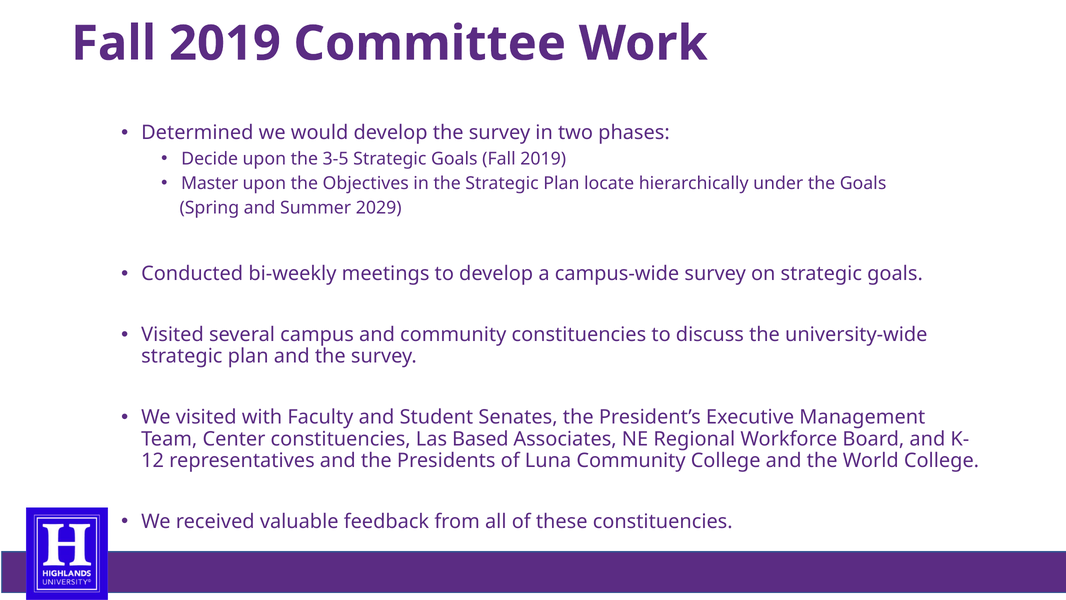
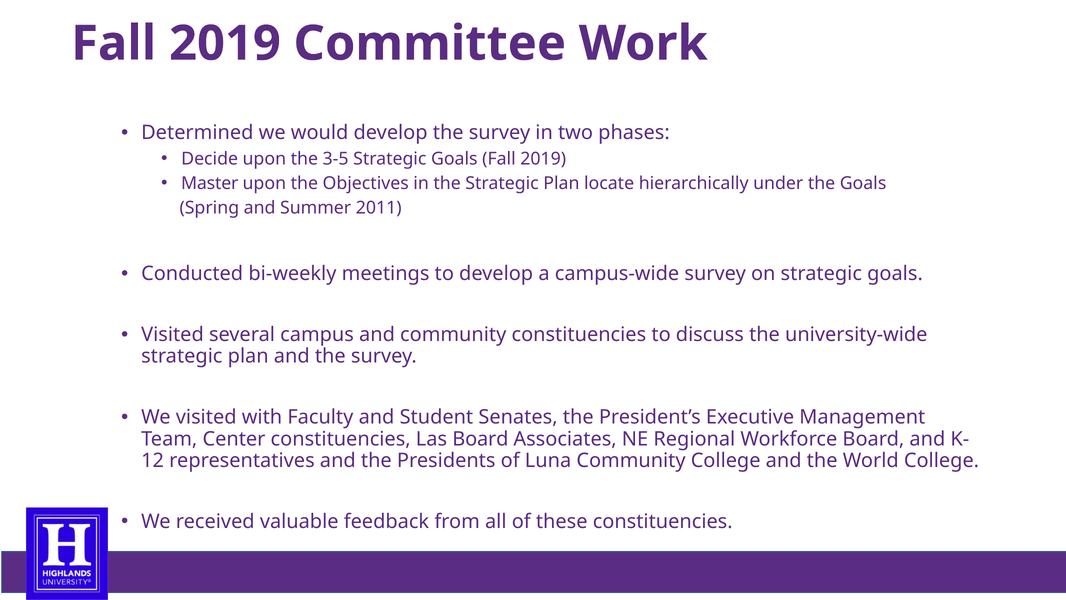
2029: 2029 -> 2011
Las Based: Based -> Board
